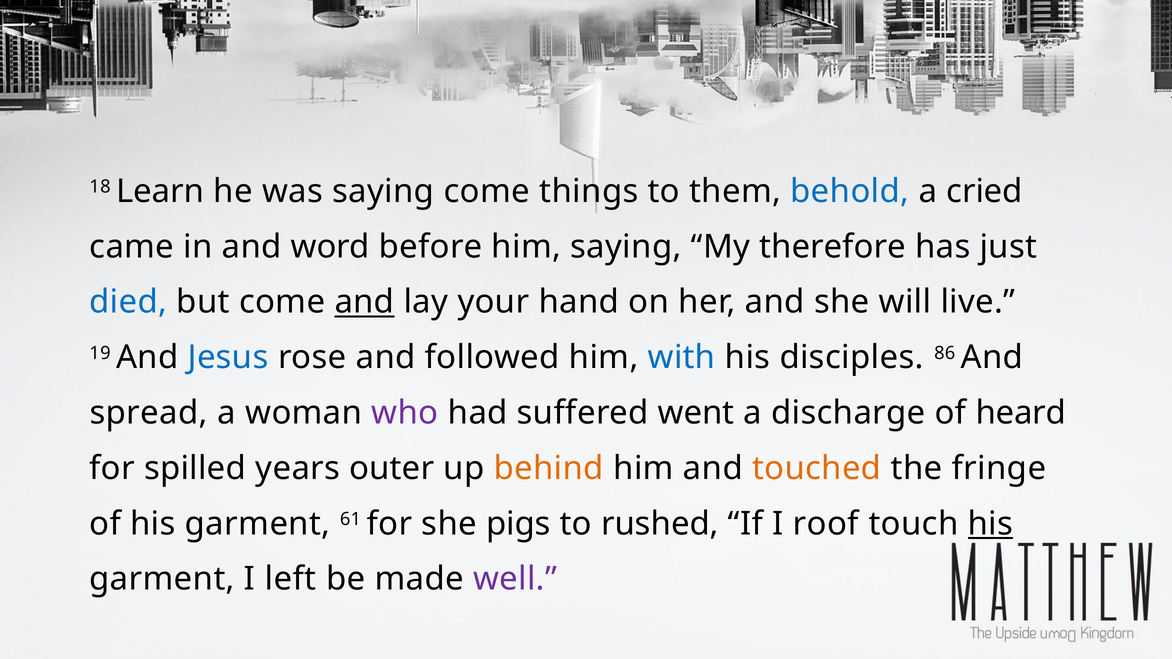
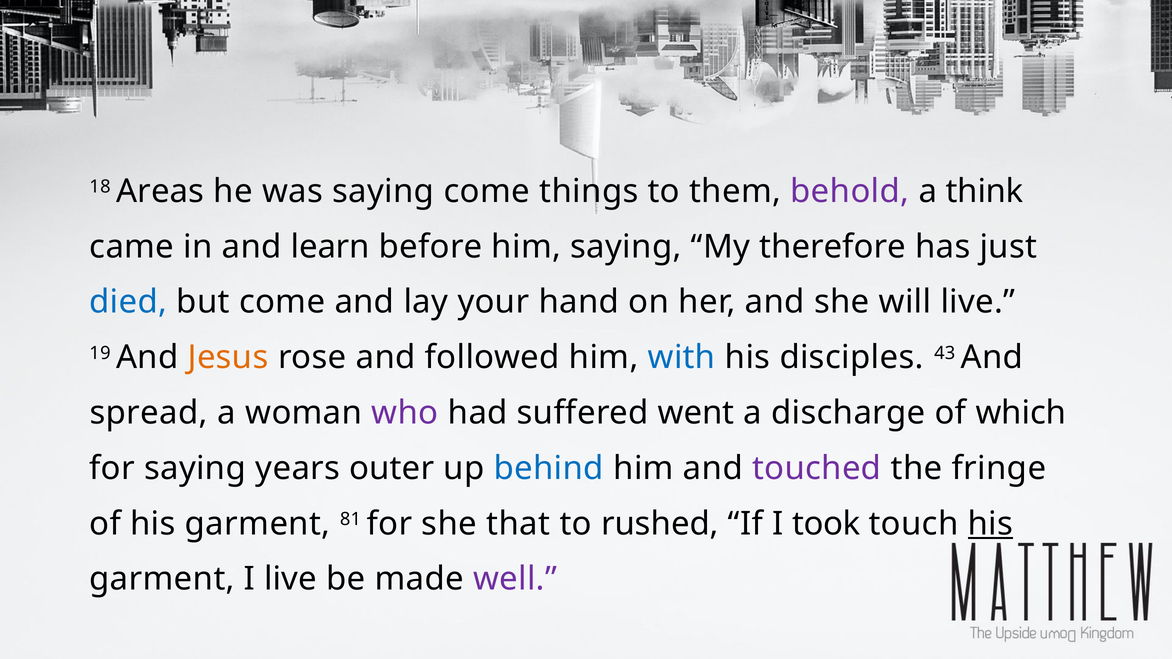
Learn: Learn -> Areas
behold colour: blue -> purple
cried: cried -> think
word: word -> learn
and at (364, 302) underline: present -> none
Jesus colour: blue -> orange
86: 86 -> 43
heard: heard -> which
for spilled: spilled -> saying
behind colour: orange -> blue
touched colour: orange -> purple
61: 61 -> 81
pigs: pigs -> that
roof: roof -> took
I left: left -> live
